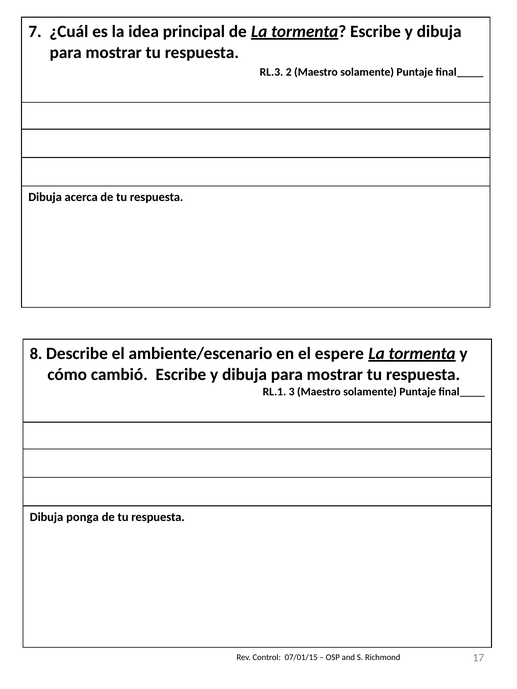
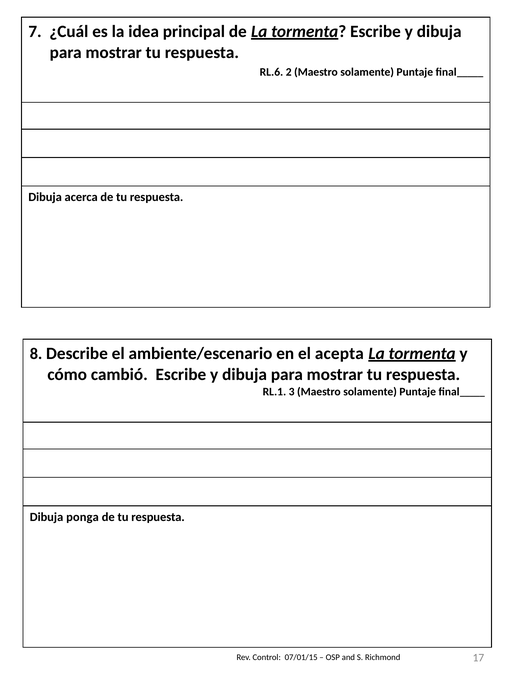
RL.3: RL.3 -> RL.6
espere: espere -> acepta
